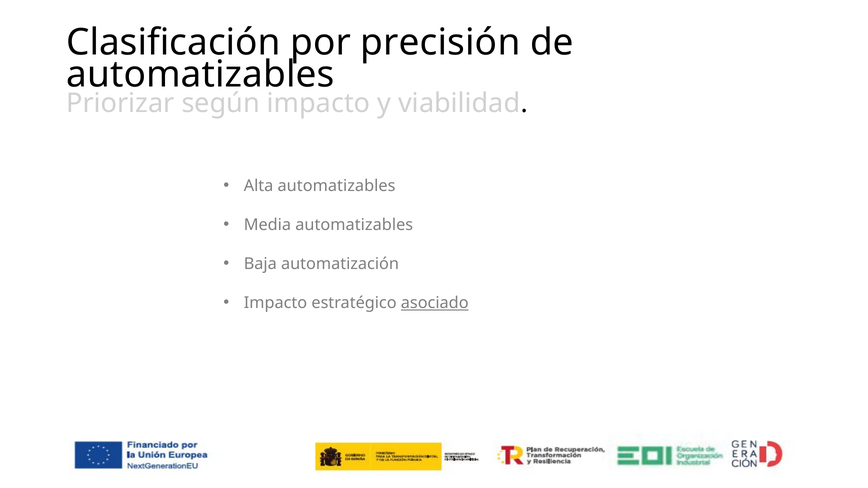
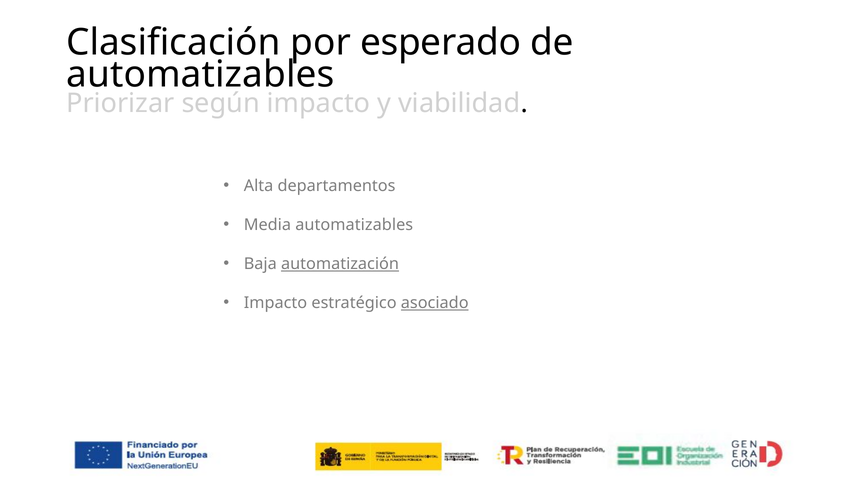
precisión: precisión -> esperado
Alta automatizables: automatizables -> departamentos
automatización underline: none -> present
